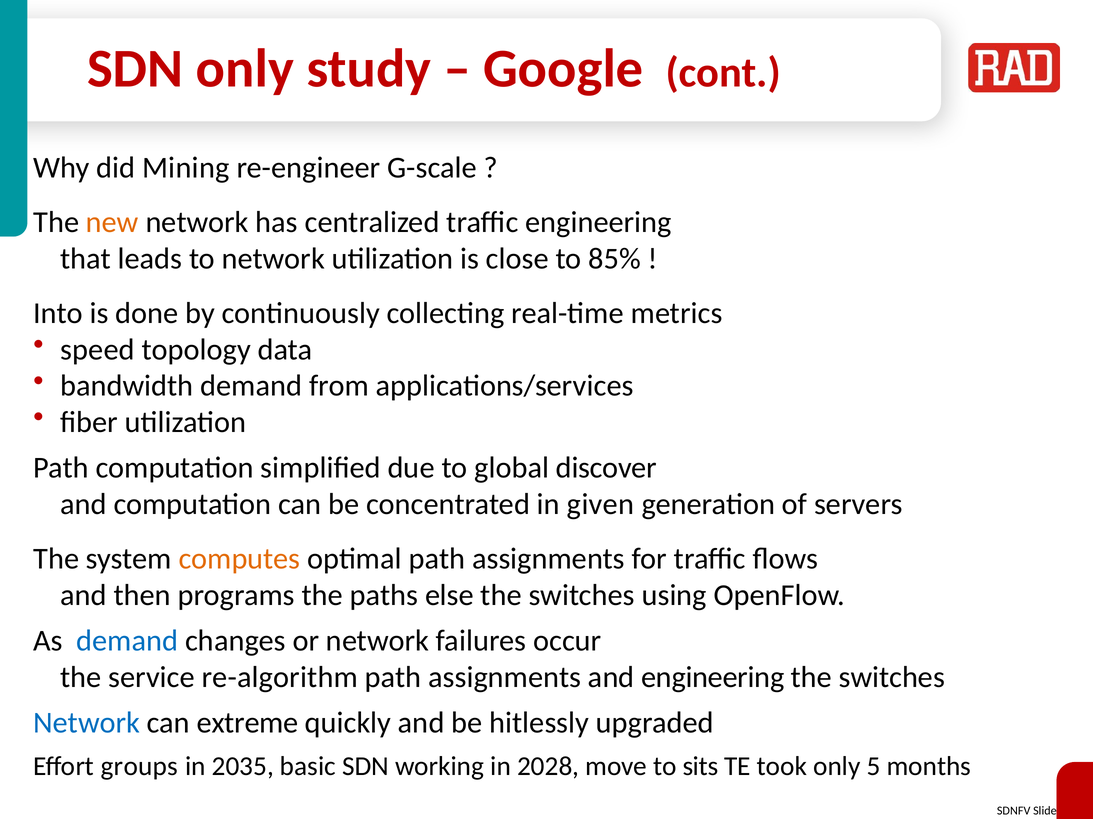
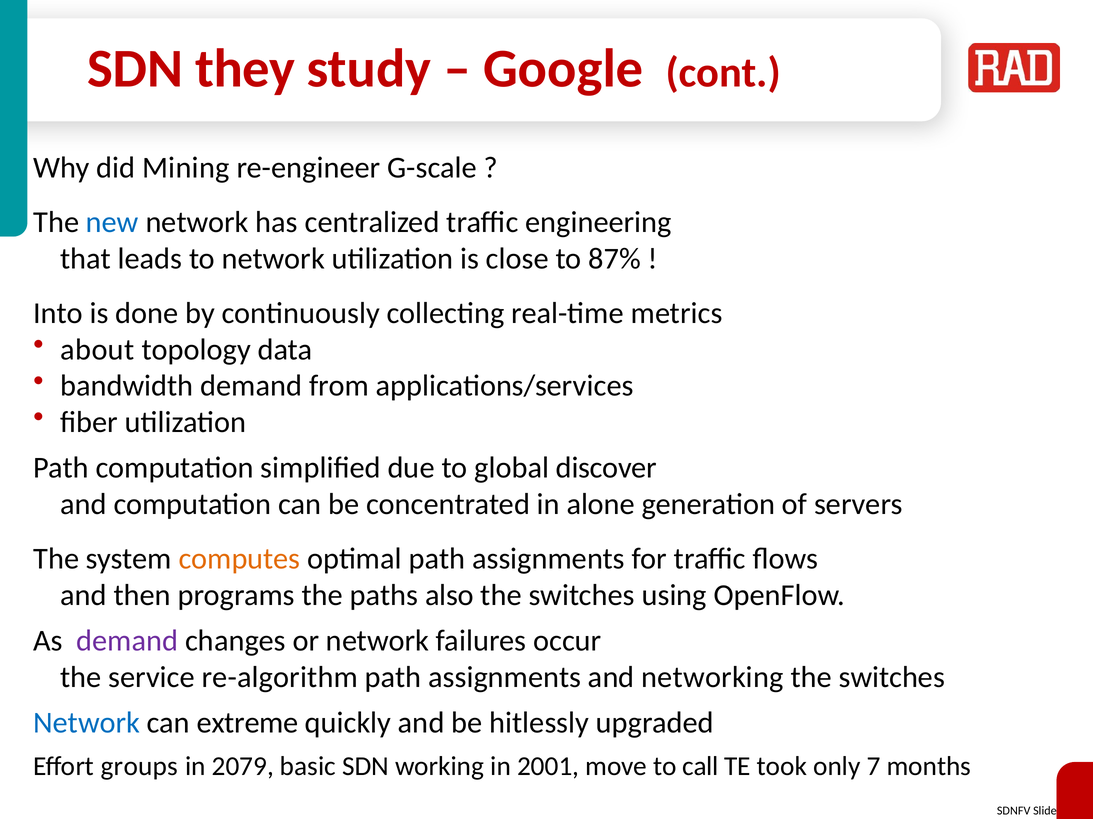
SDN only: only -> they
new colour: orange -> blue
85%: 85% -> 87%
speed: speed -> about
given: given -> alone
else: else -> also
demand at (127, 641) colour: blue -> purple
and engineering: engineering -> networking
2035: 2035 -> 2079
2028: 2028 -> 2001
sits: sits -> call
5: 5 -> 7
